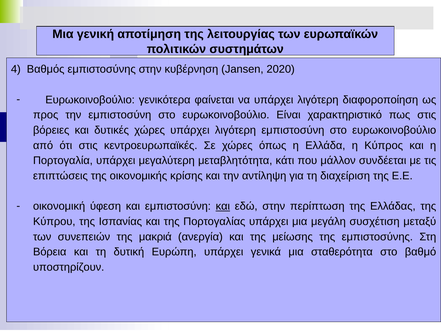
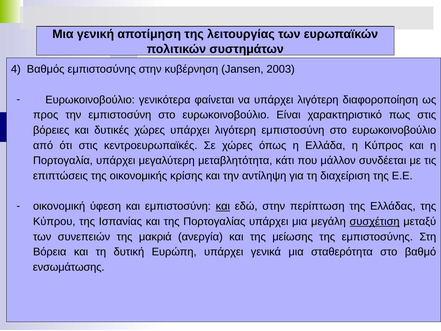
2020: 2020 -> 2003
συσχέτιση underline: none -> present
υποστηρίζουν: υποστηρίζουν -> ενσωμάτωσης
